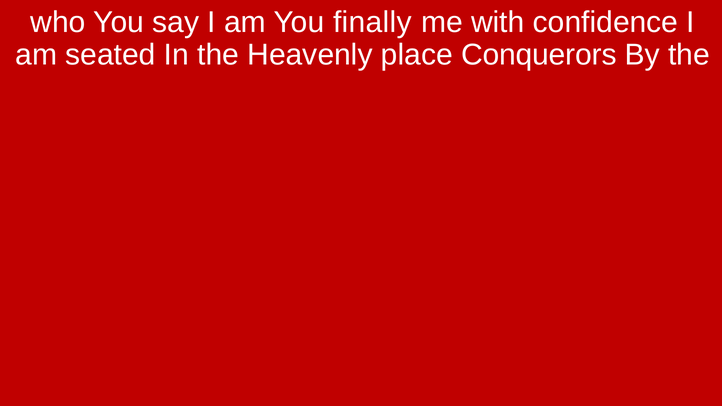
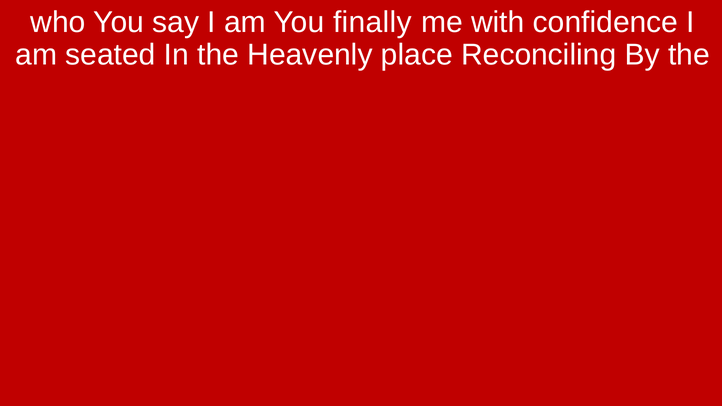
Conquerors: Conquerors -> Reconciling
